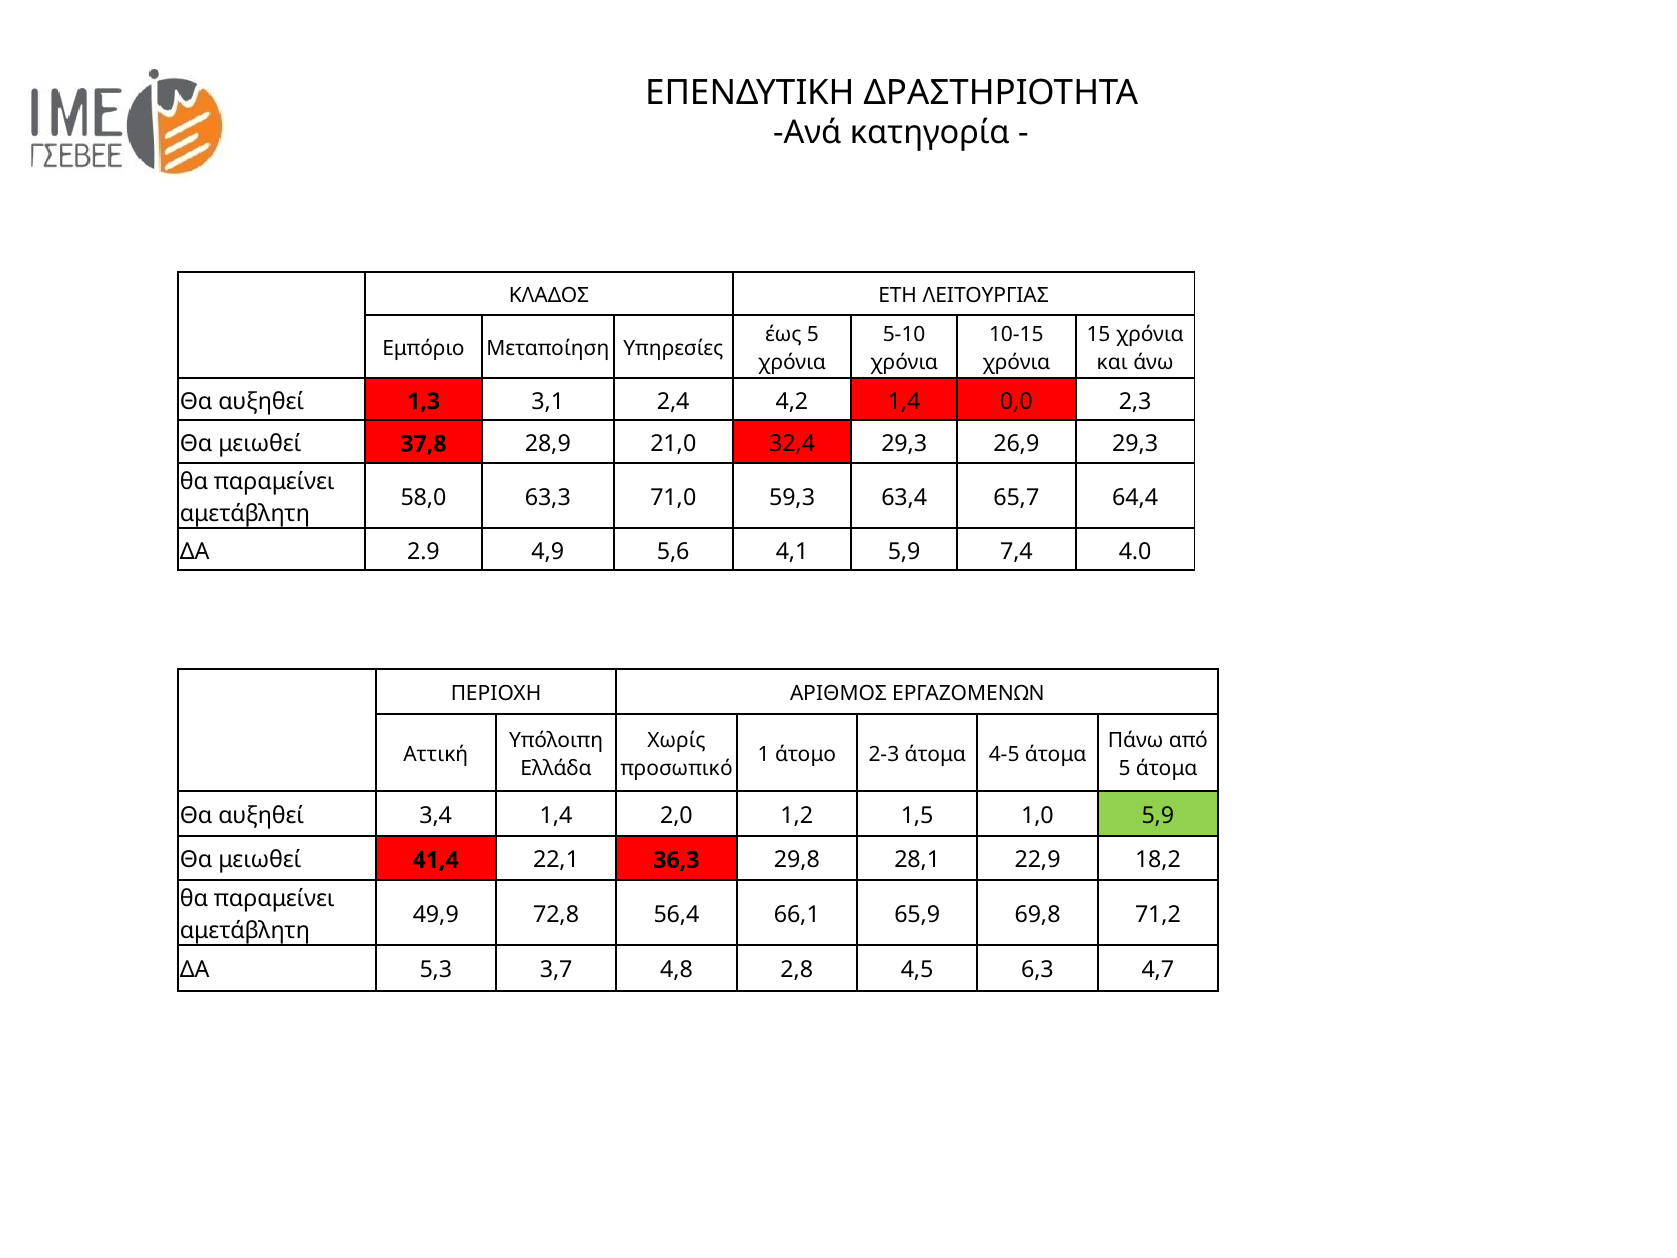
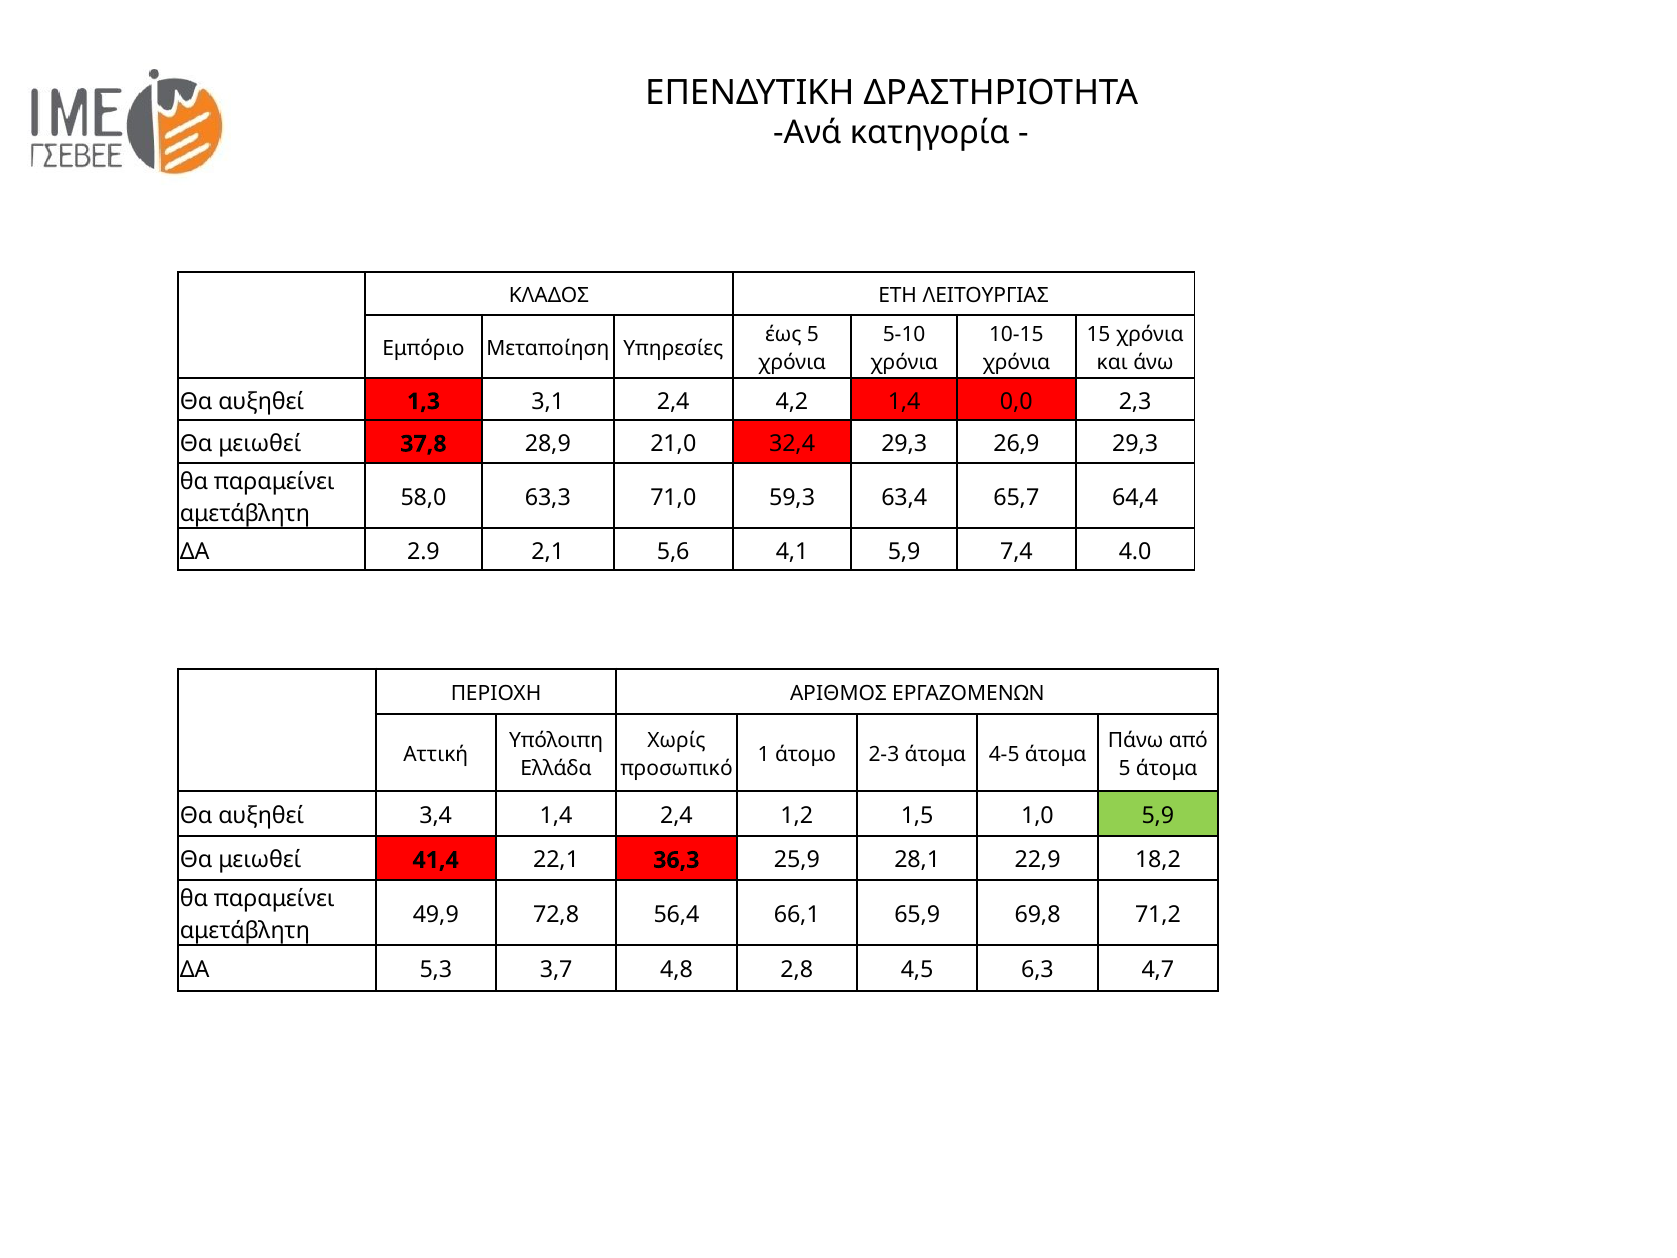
4,9: 4,9 -> 2,1
1,4 2,0: 2,0 -> 2,4
29,8: 29,8 -> 25,9
